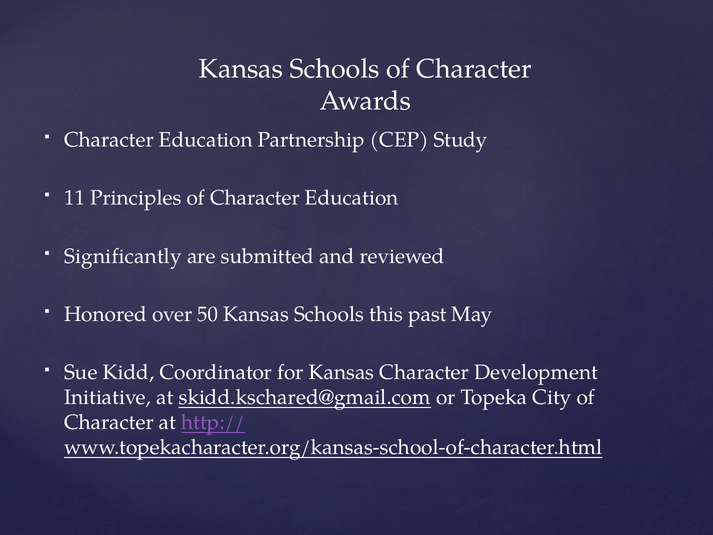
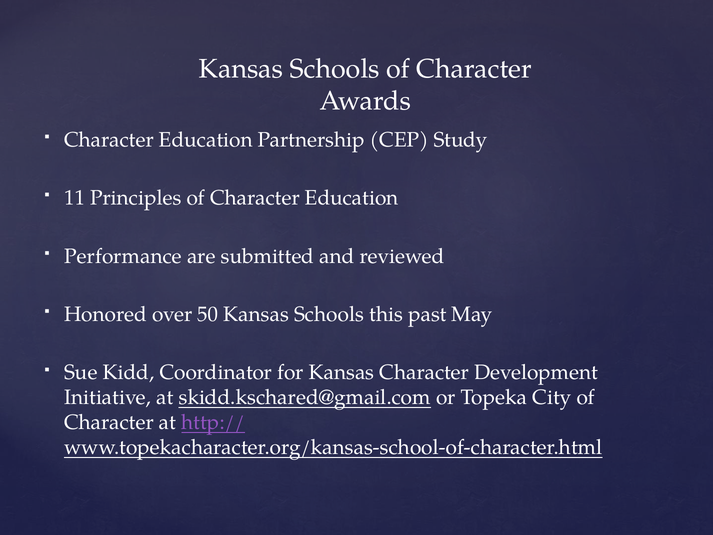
Significantly: Significantly -> Performance
